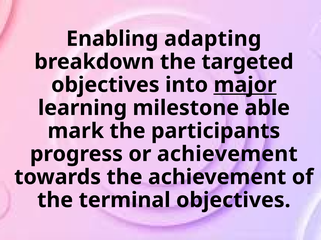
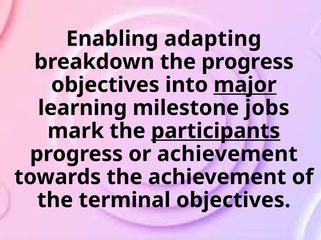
the targeted: targeted -> progress
able: able -> jobs
participants underline: none -> present
